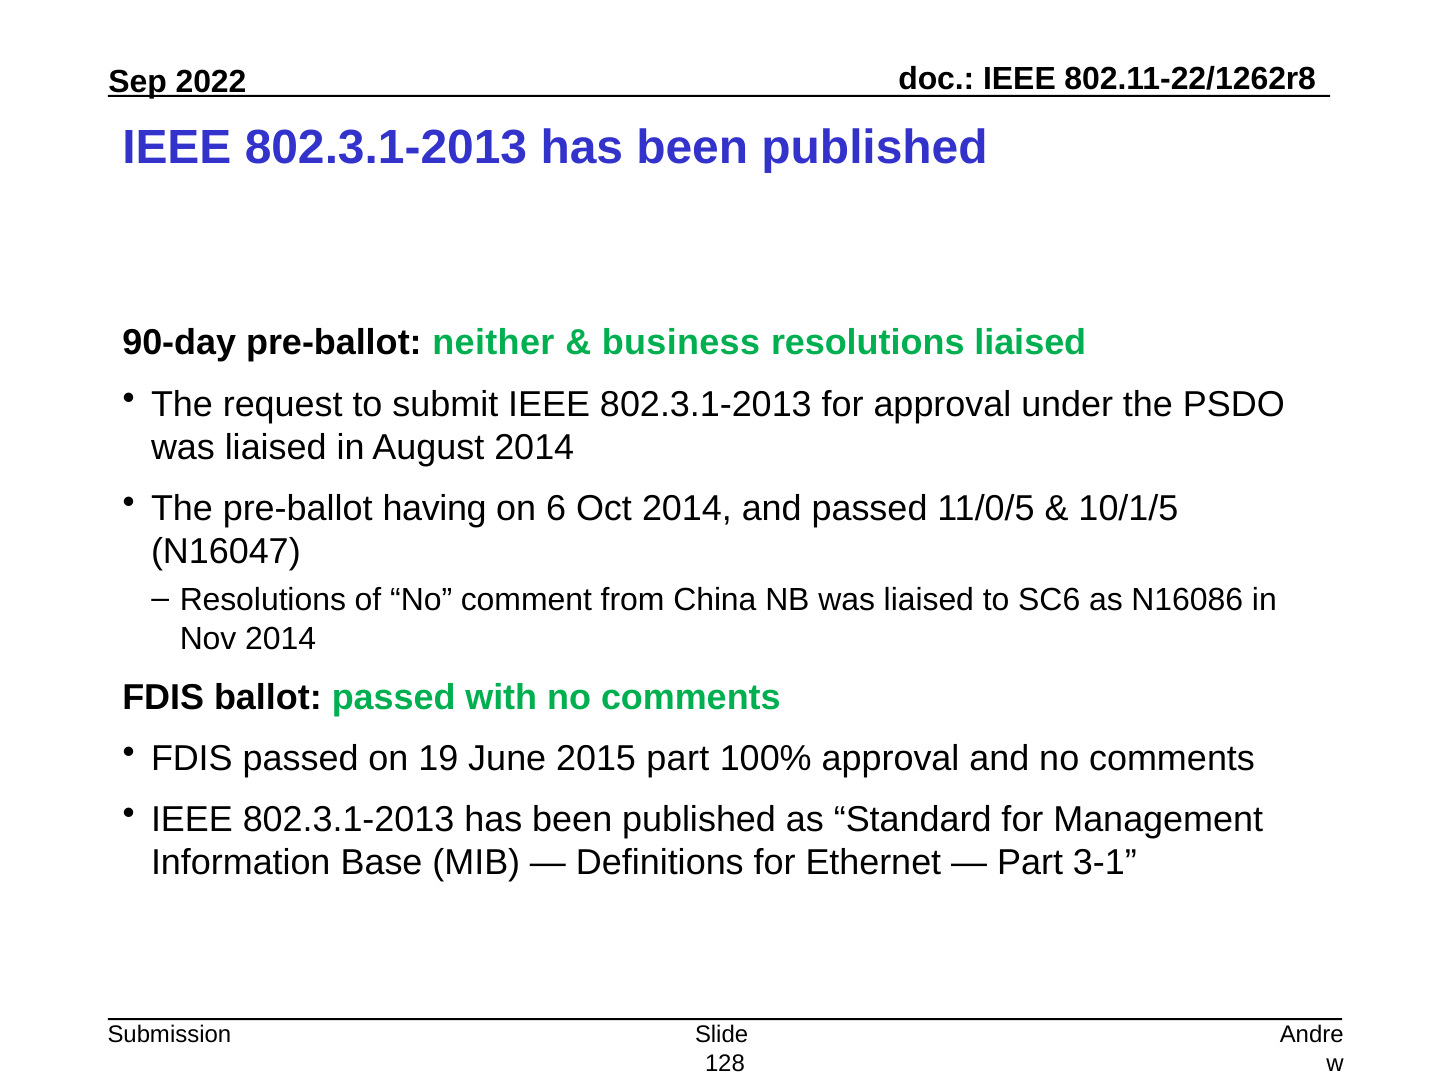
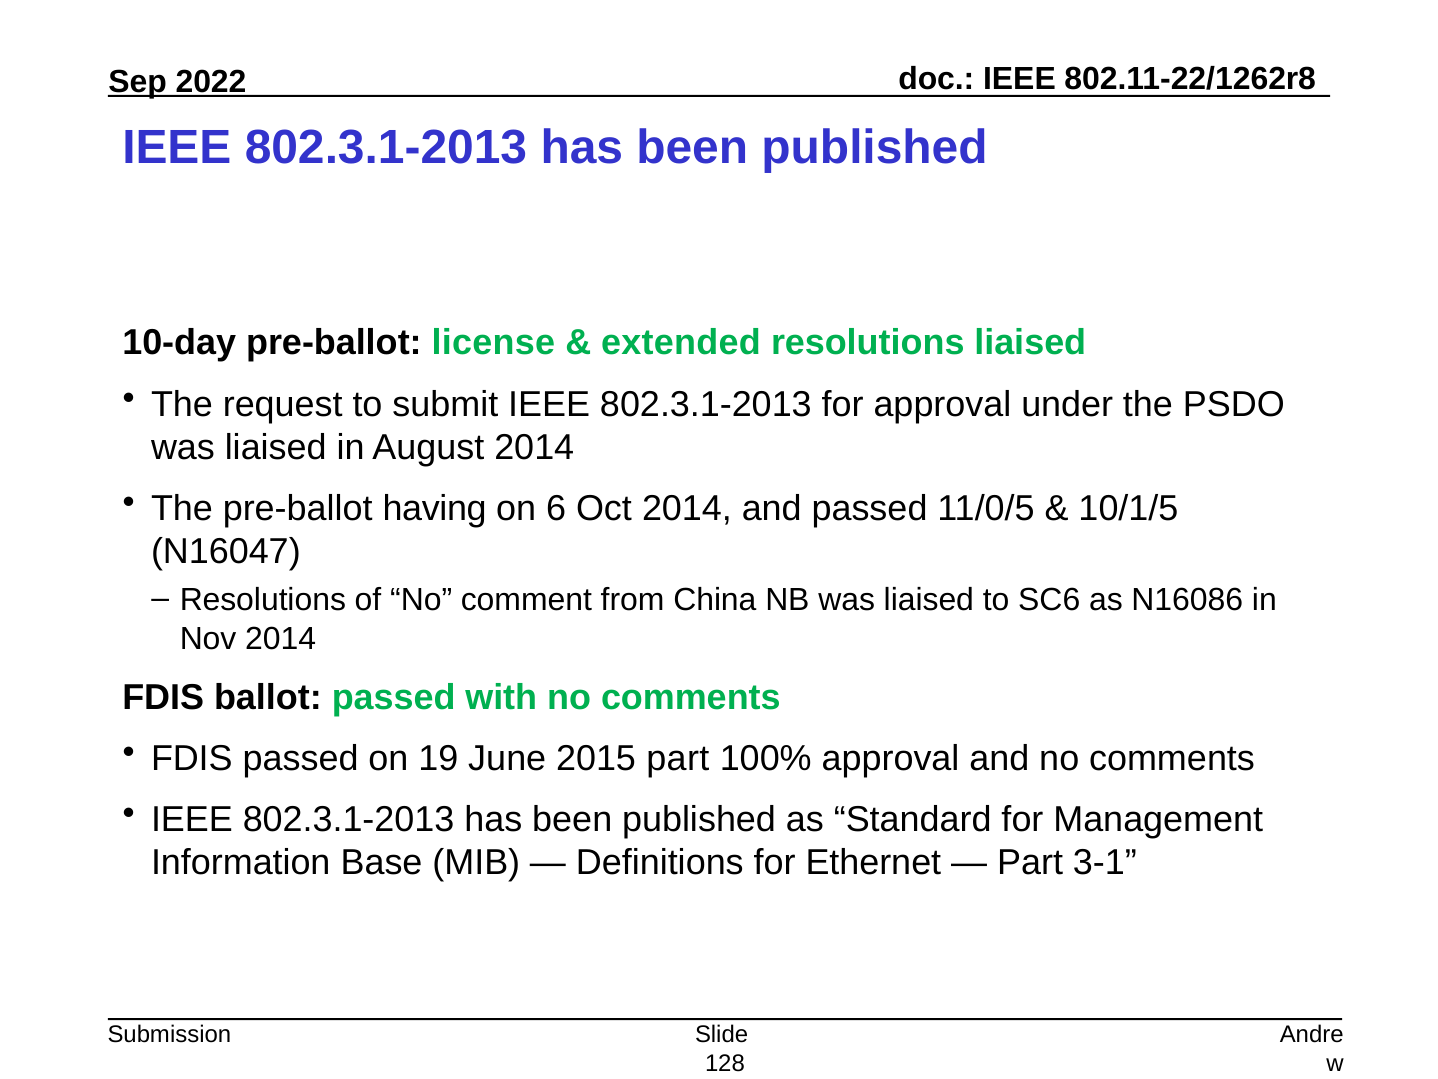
90-day: 90-day -> 10-day
neither: neither -> license
business: business -> extended
